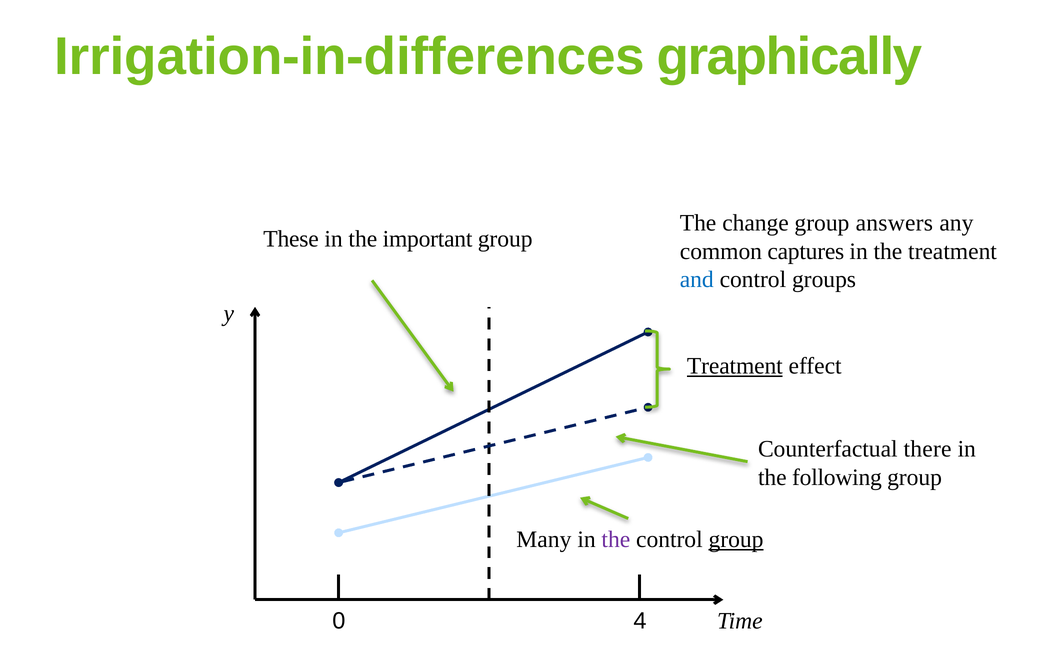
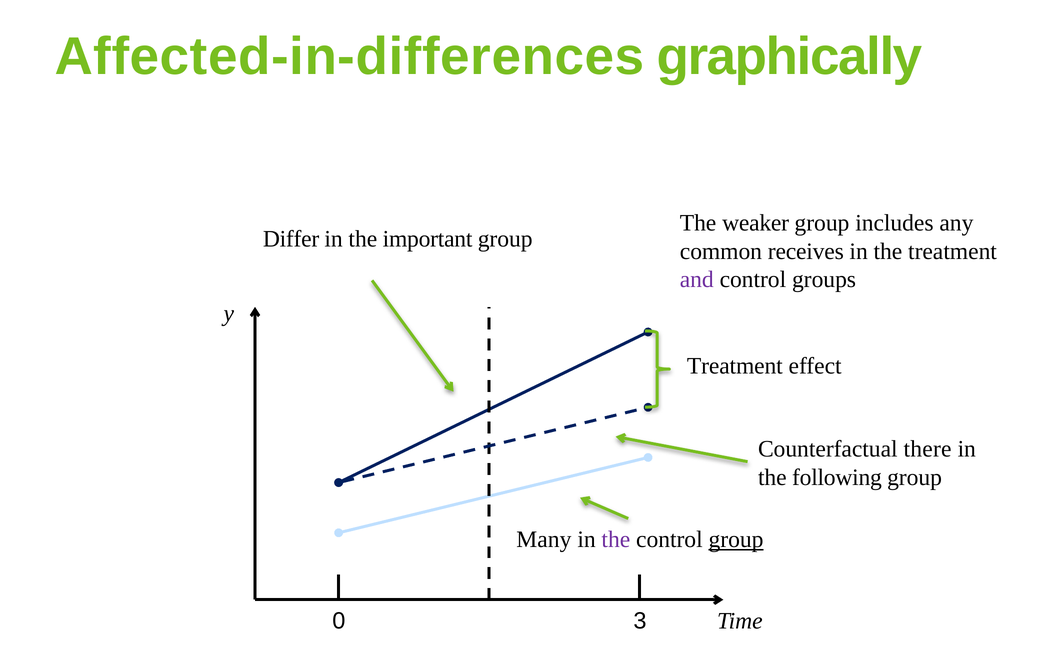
Irrigation-in-differences: Irrigation-in-differences -> Affected-in-differences
change: change -> weaker
answers: answers -> includes
These: These -> Differ
captures: captures -> receives
and colour: blue -> purple
Treatment at (735, 366) underline: present -> none
4: 4 -> 3
